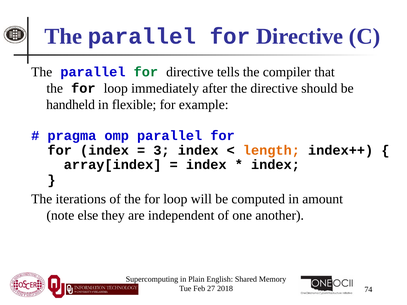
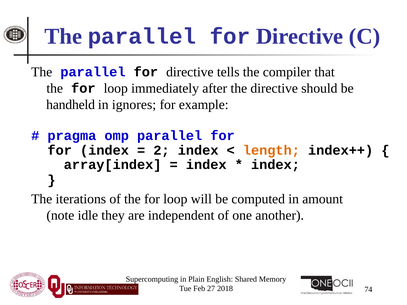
for at (146, 72) colour: green -> black
flexible: flexible -> ignores
3: 3 -> 2
else: else -> idle
